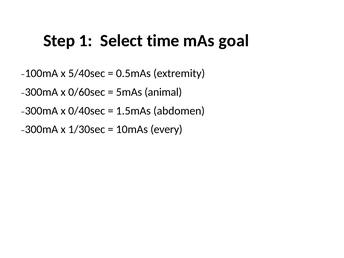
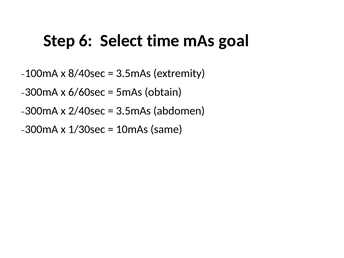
1: 1 -> 6
5/40sec: 5/40sec -> 8/40sec
0.5mAs at (133, 73): 0.5mAs -> 3.5mAs
0/60sec: 0/60sec -> 6/60sec
animal: animal -> obtain
0/40sec: 0/40sec -> 2/40sec
1.5mAs at (133, 111): 1.5mAs -> 3.5mAs
every: every -> same
